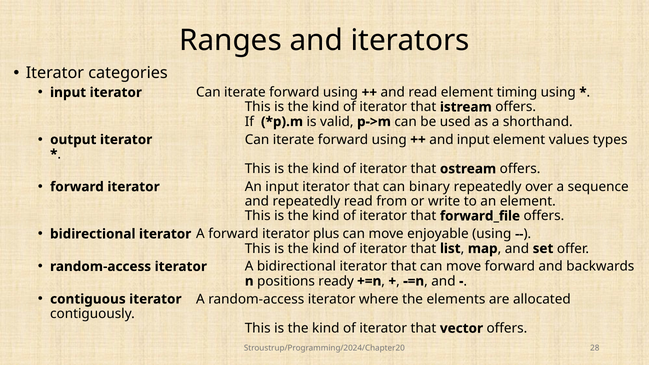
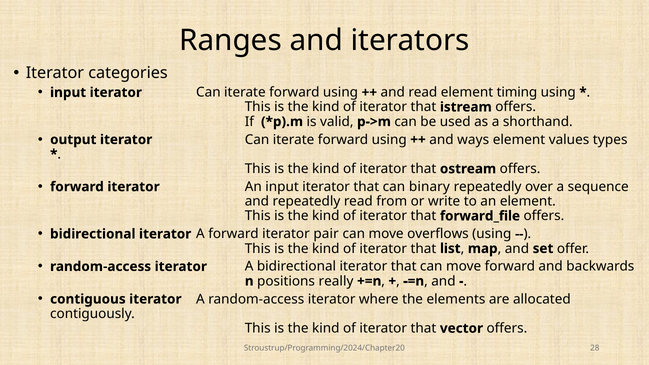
and input: input -> ways
plus: plus -> pair
enjoyable: enjoyable -> overflows
ready: ready -> really
